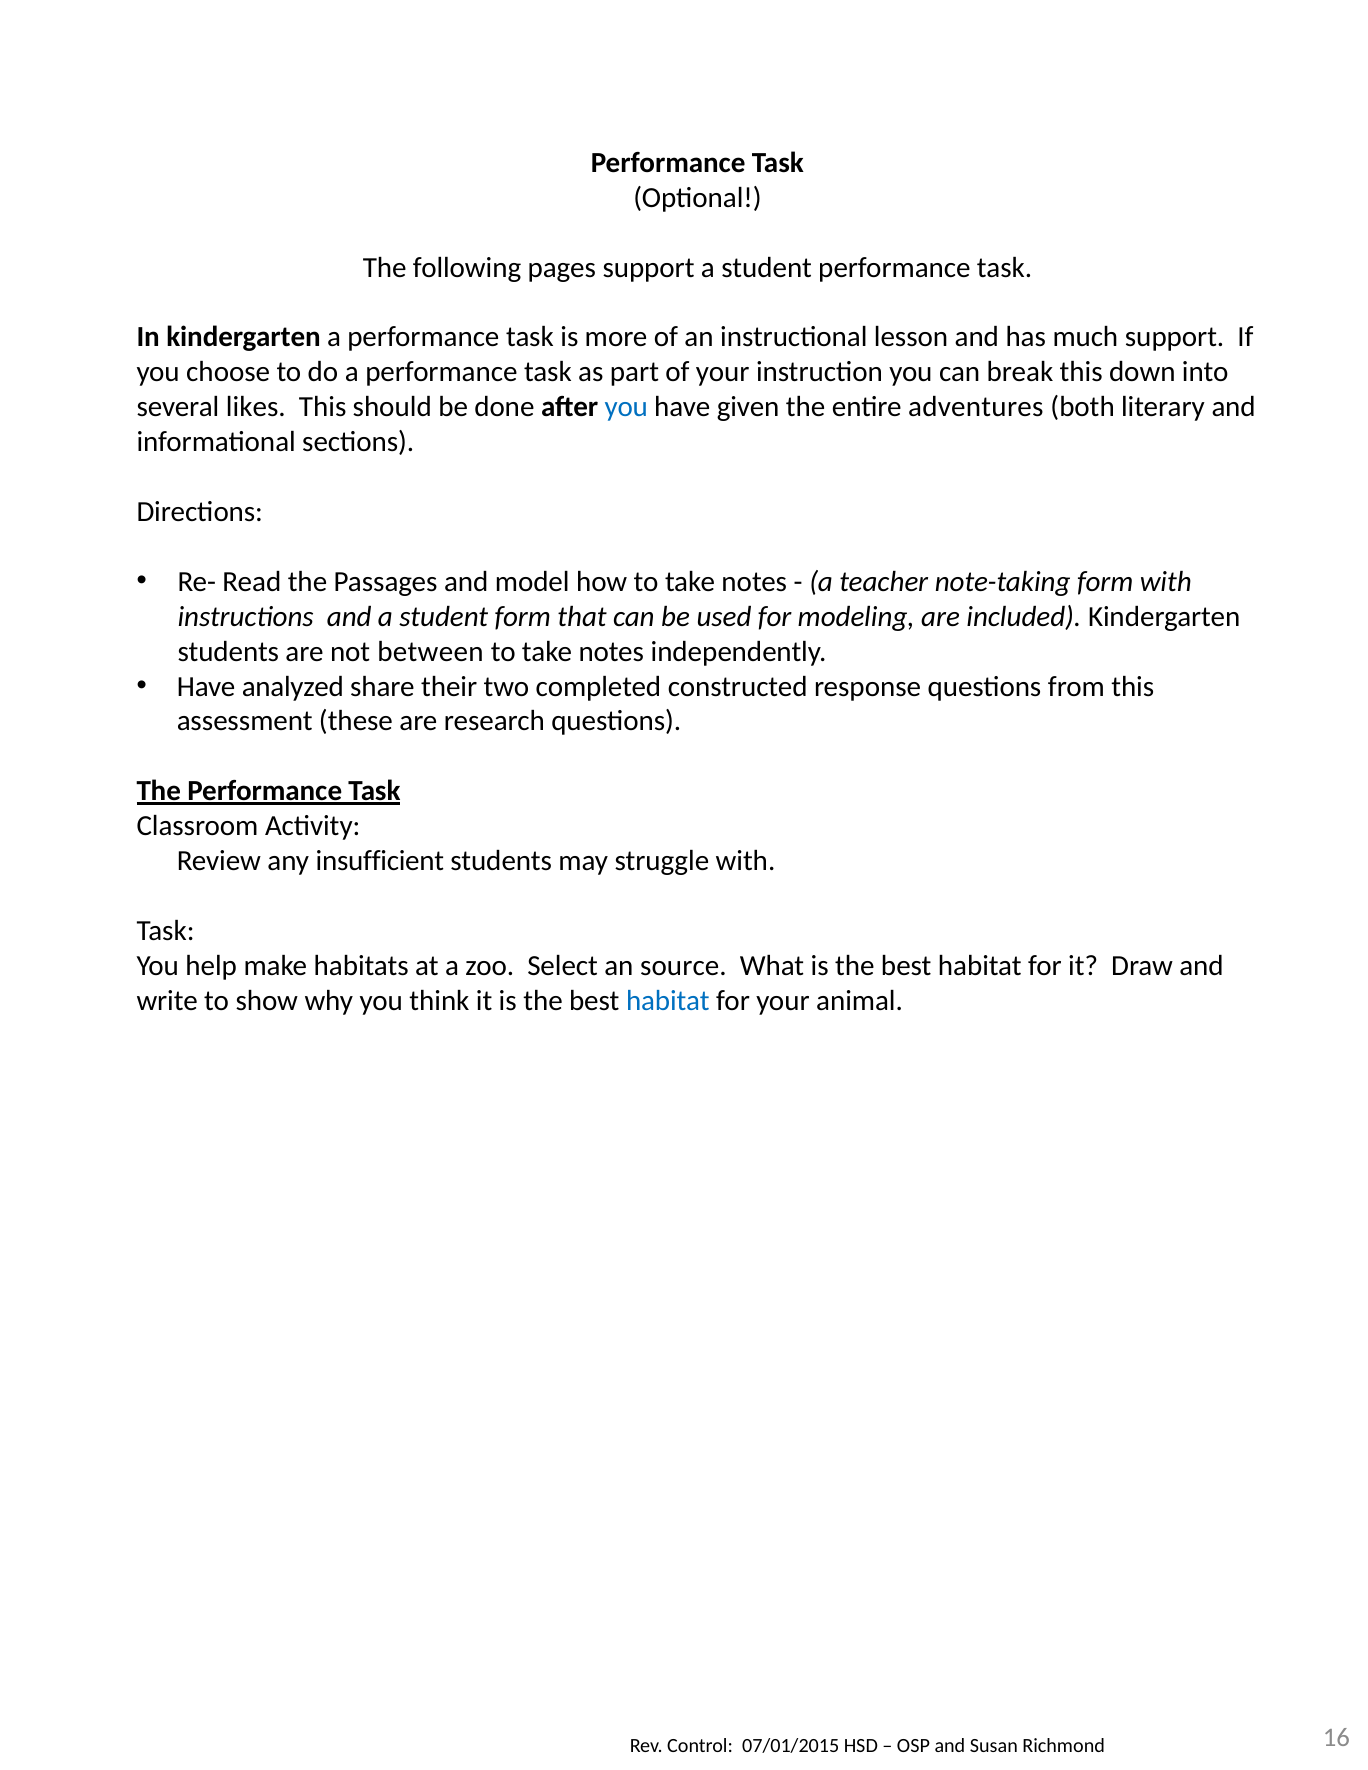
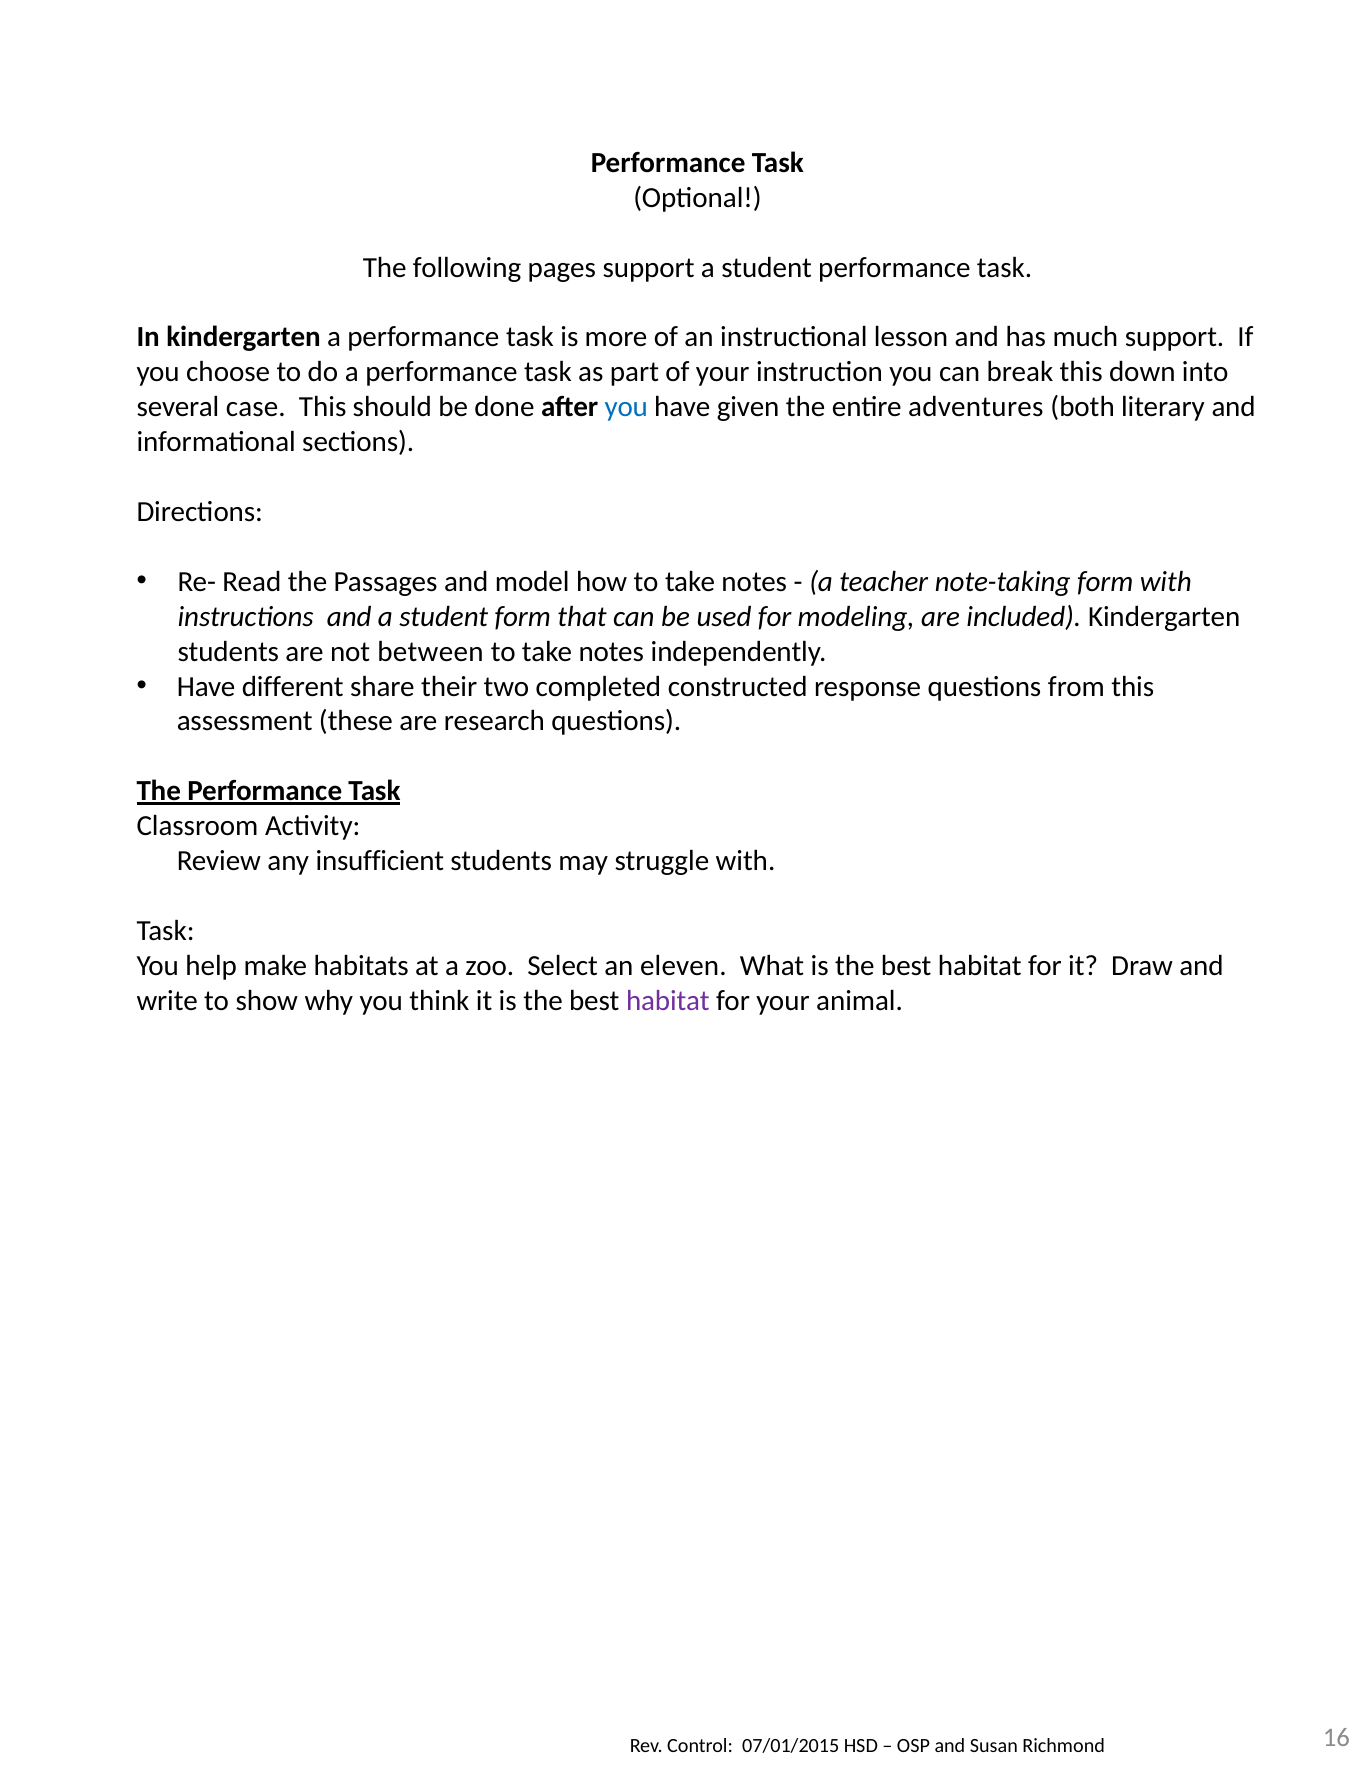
likes: likes -> case
analyzed: analyzed -> different
source: source -> eleven
habitat at (668, 1001) colour: blue -> purple
